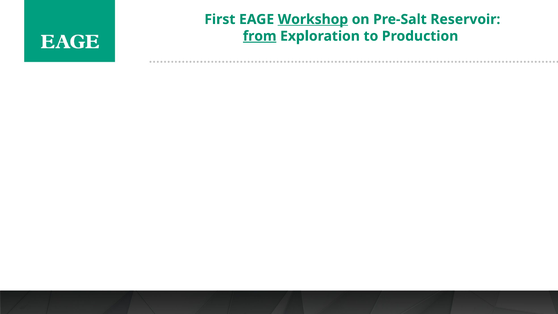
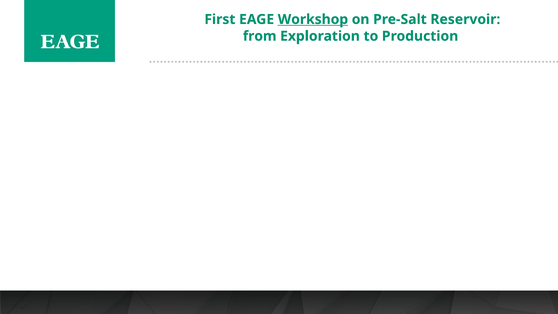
from underline: present -> none
